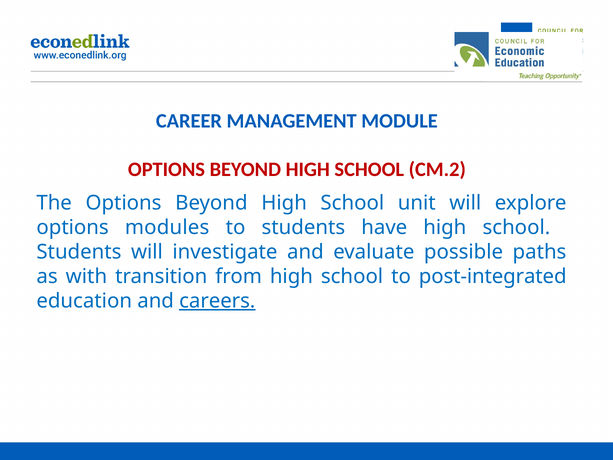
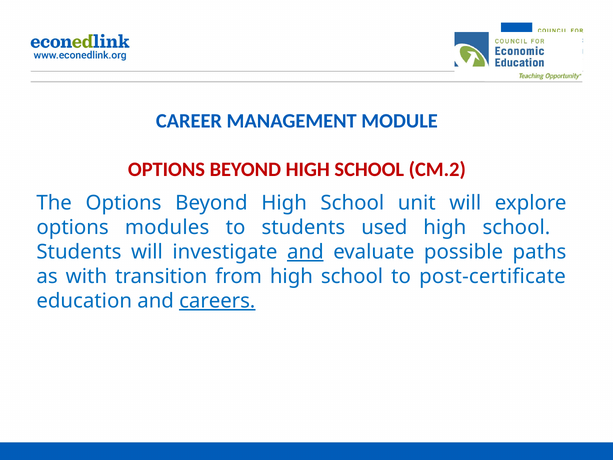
have: have -> used
and at (305, 252) underline: none -> present
post-integrated: post-integrated -> post-certificate
